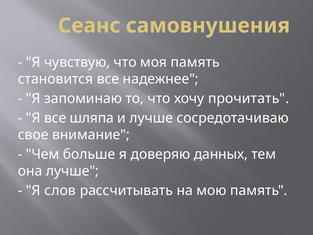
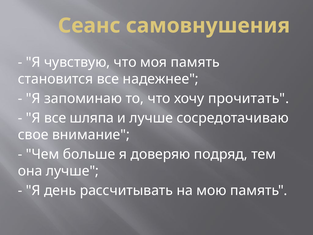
данных: данных -> подряд
слов: слов -> день
